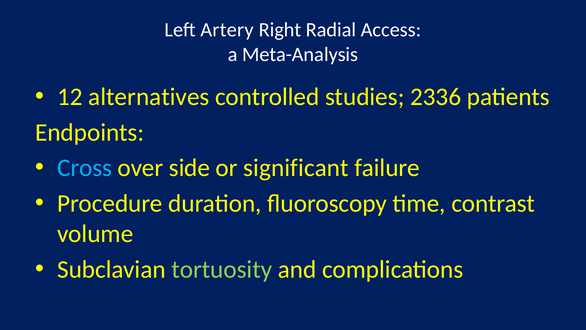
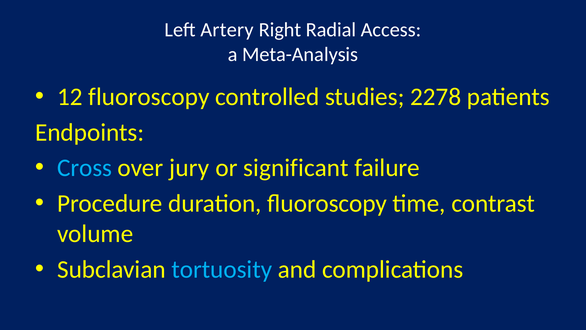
12 alternatives: alternatives -> fluoroscopy
2336: 2336 -> 2278
side: side -> jury
tortuosity colour: light green -> light blue
